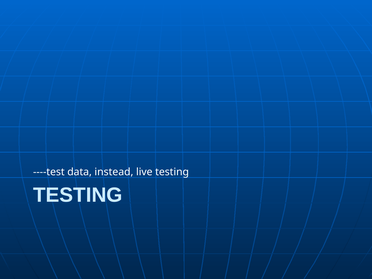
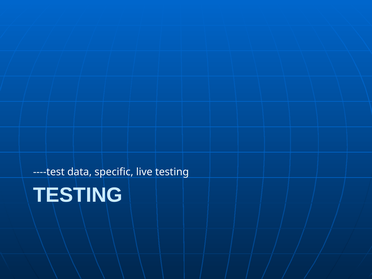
instead: instead -> specific
